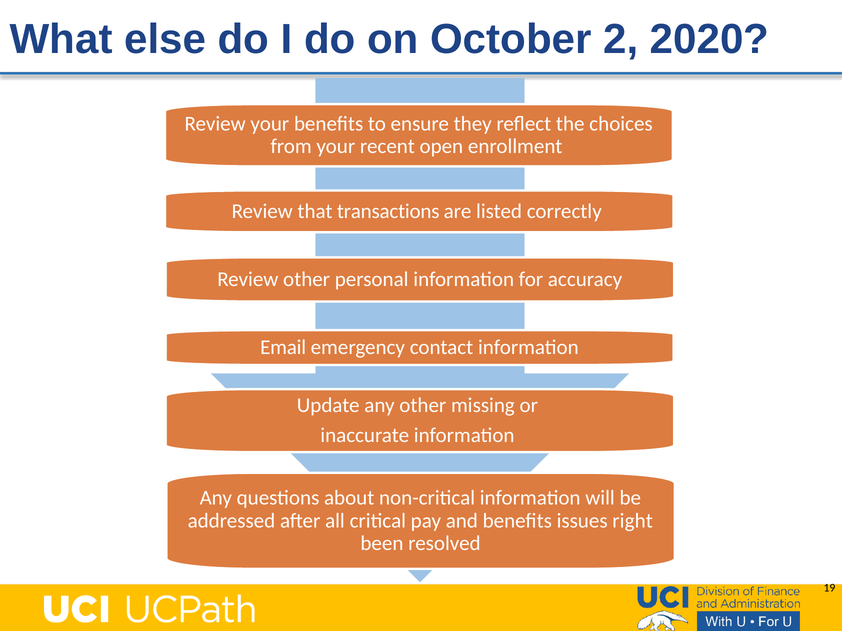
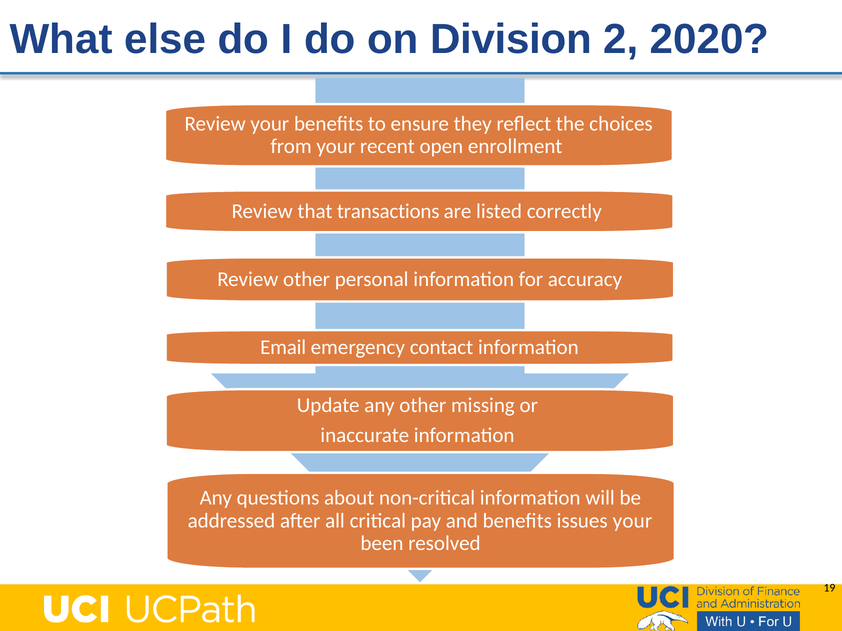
October: October -> Division
issues right: right -> your
